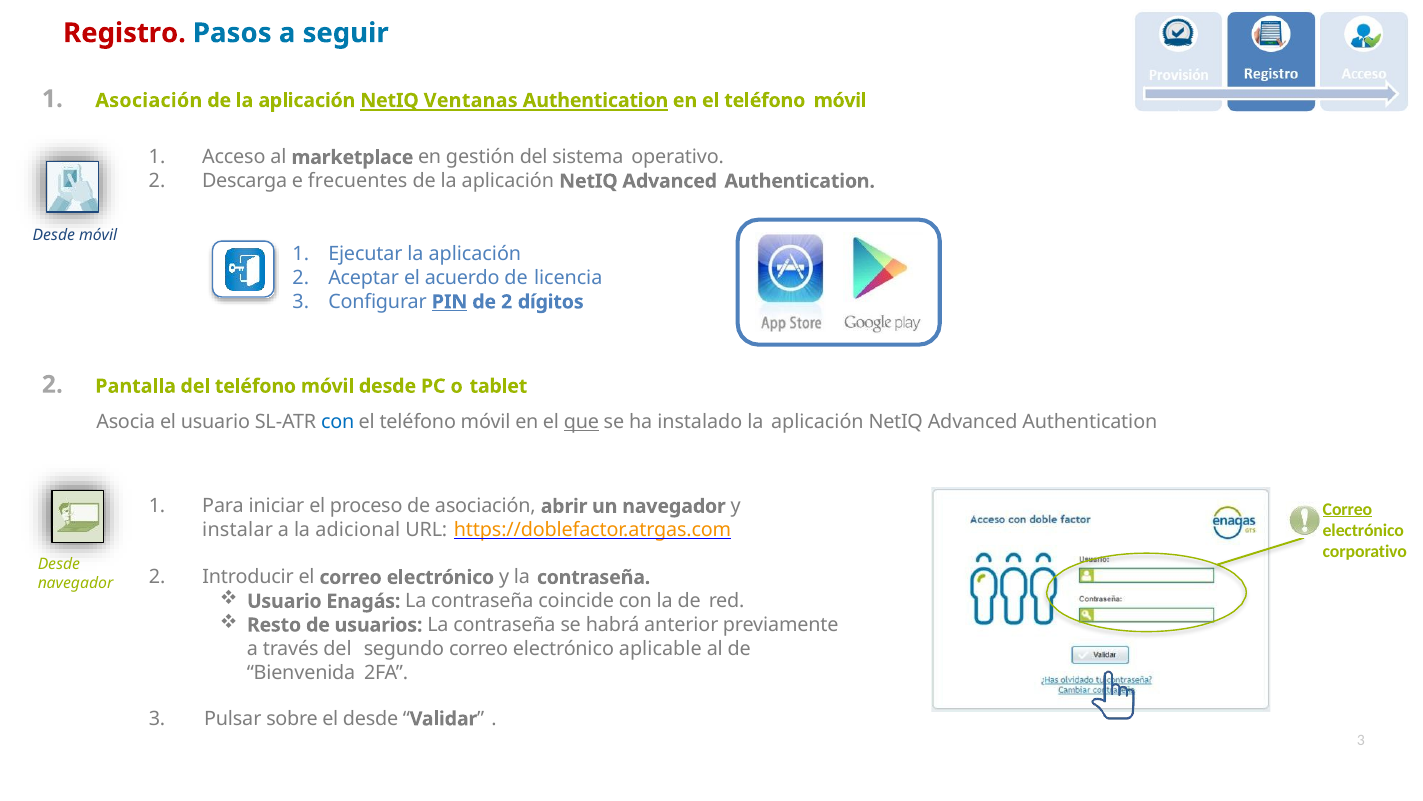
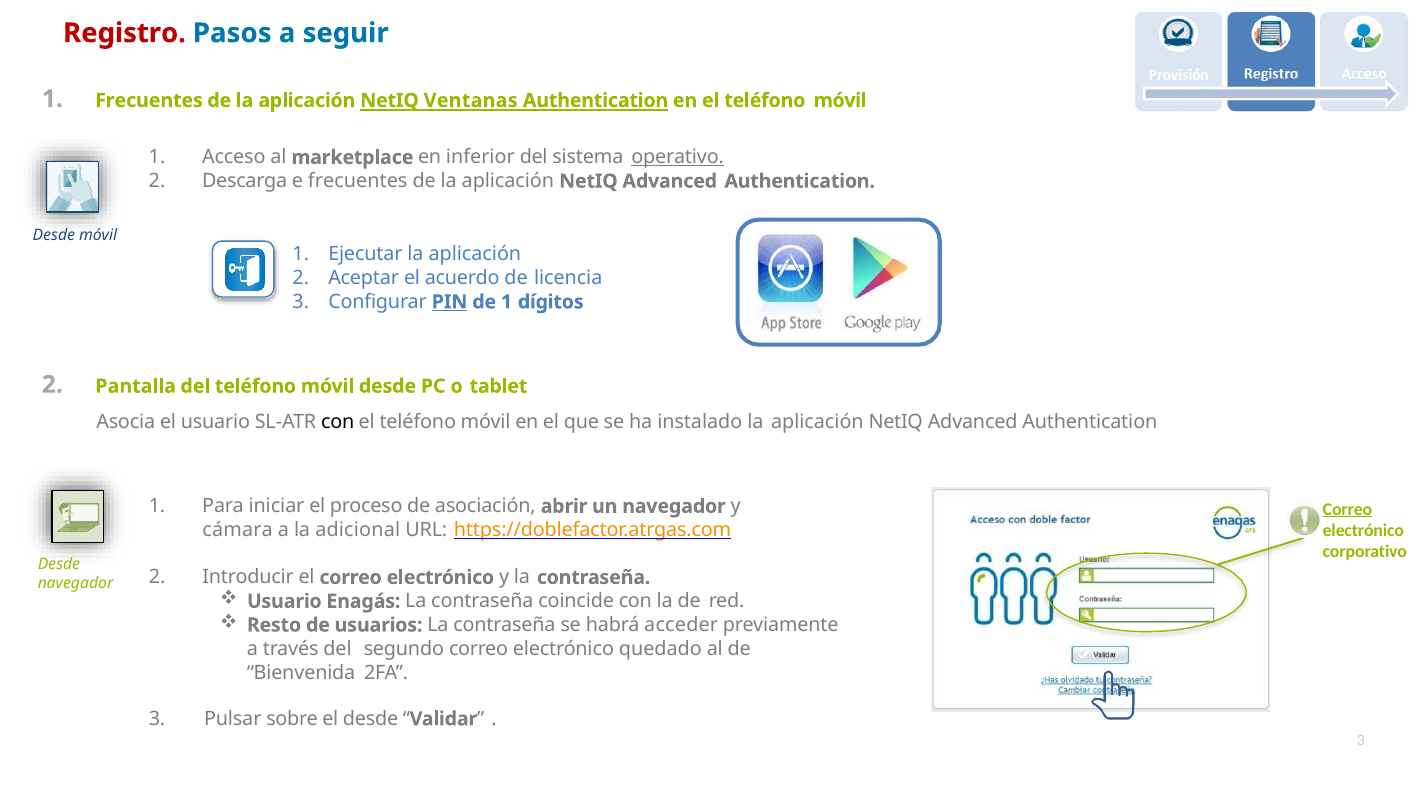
1 Asociación: Asociación -> Frecuentes
gestión: gestión -> inferior
operativo underline: none -> present
de 2: 2 -> 1
con at (338, 421) colour: blue -> black
que underline: present -> none
instalar: instalar -> cámara
anterior: anterior -> acceder
aplicable: aplicable -> quedado
